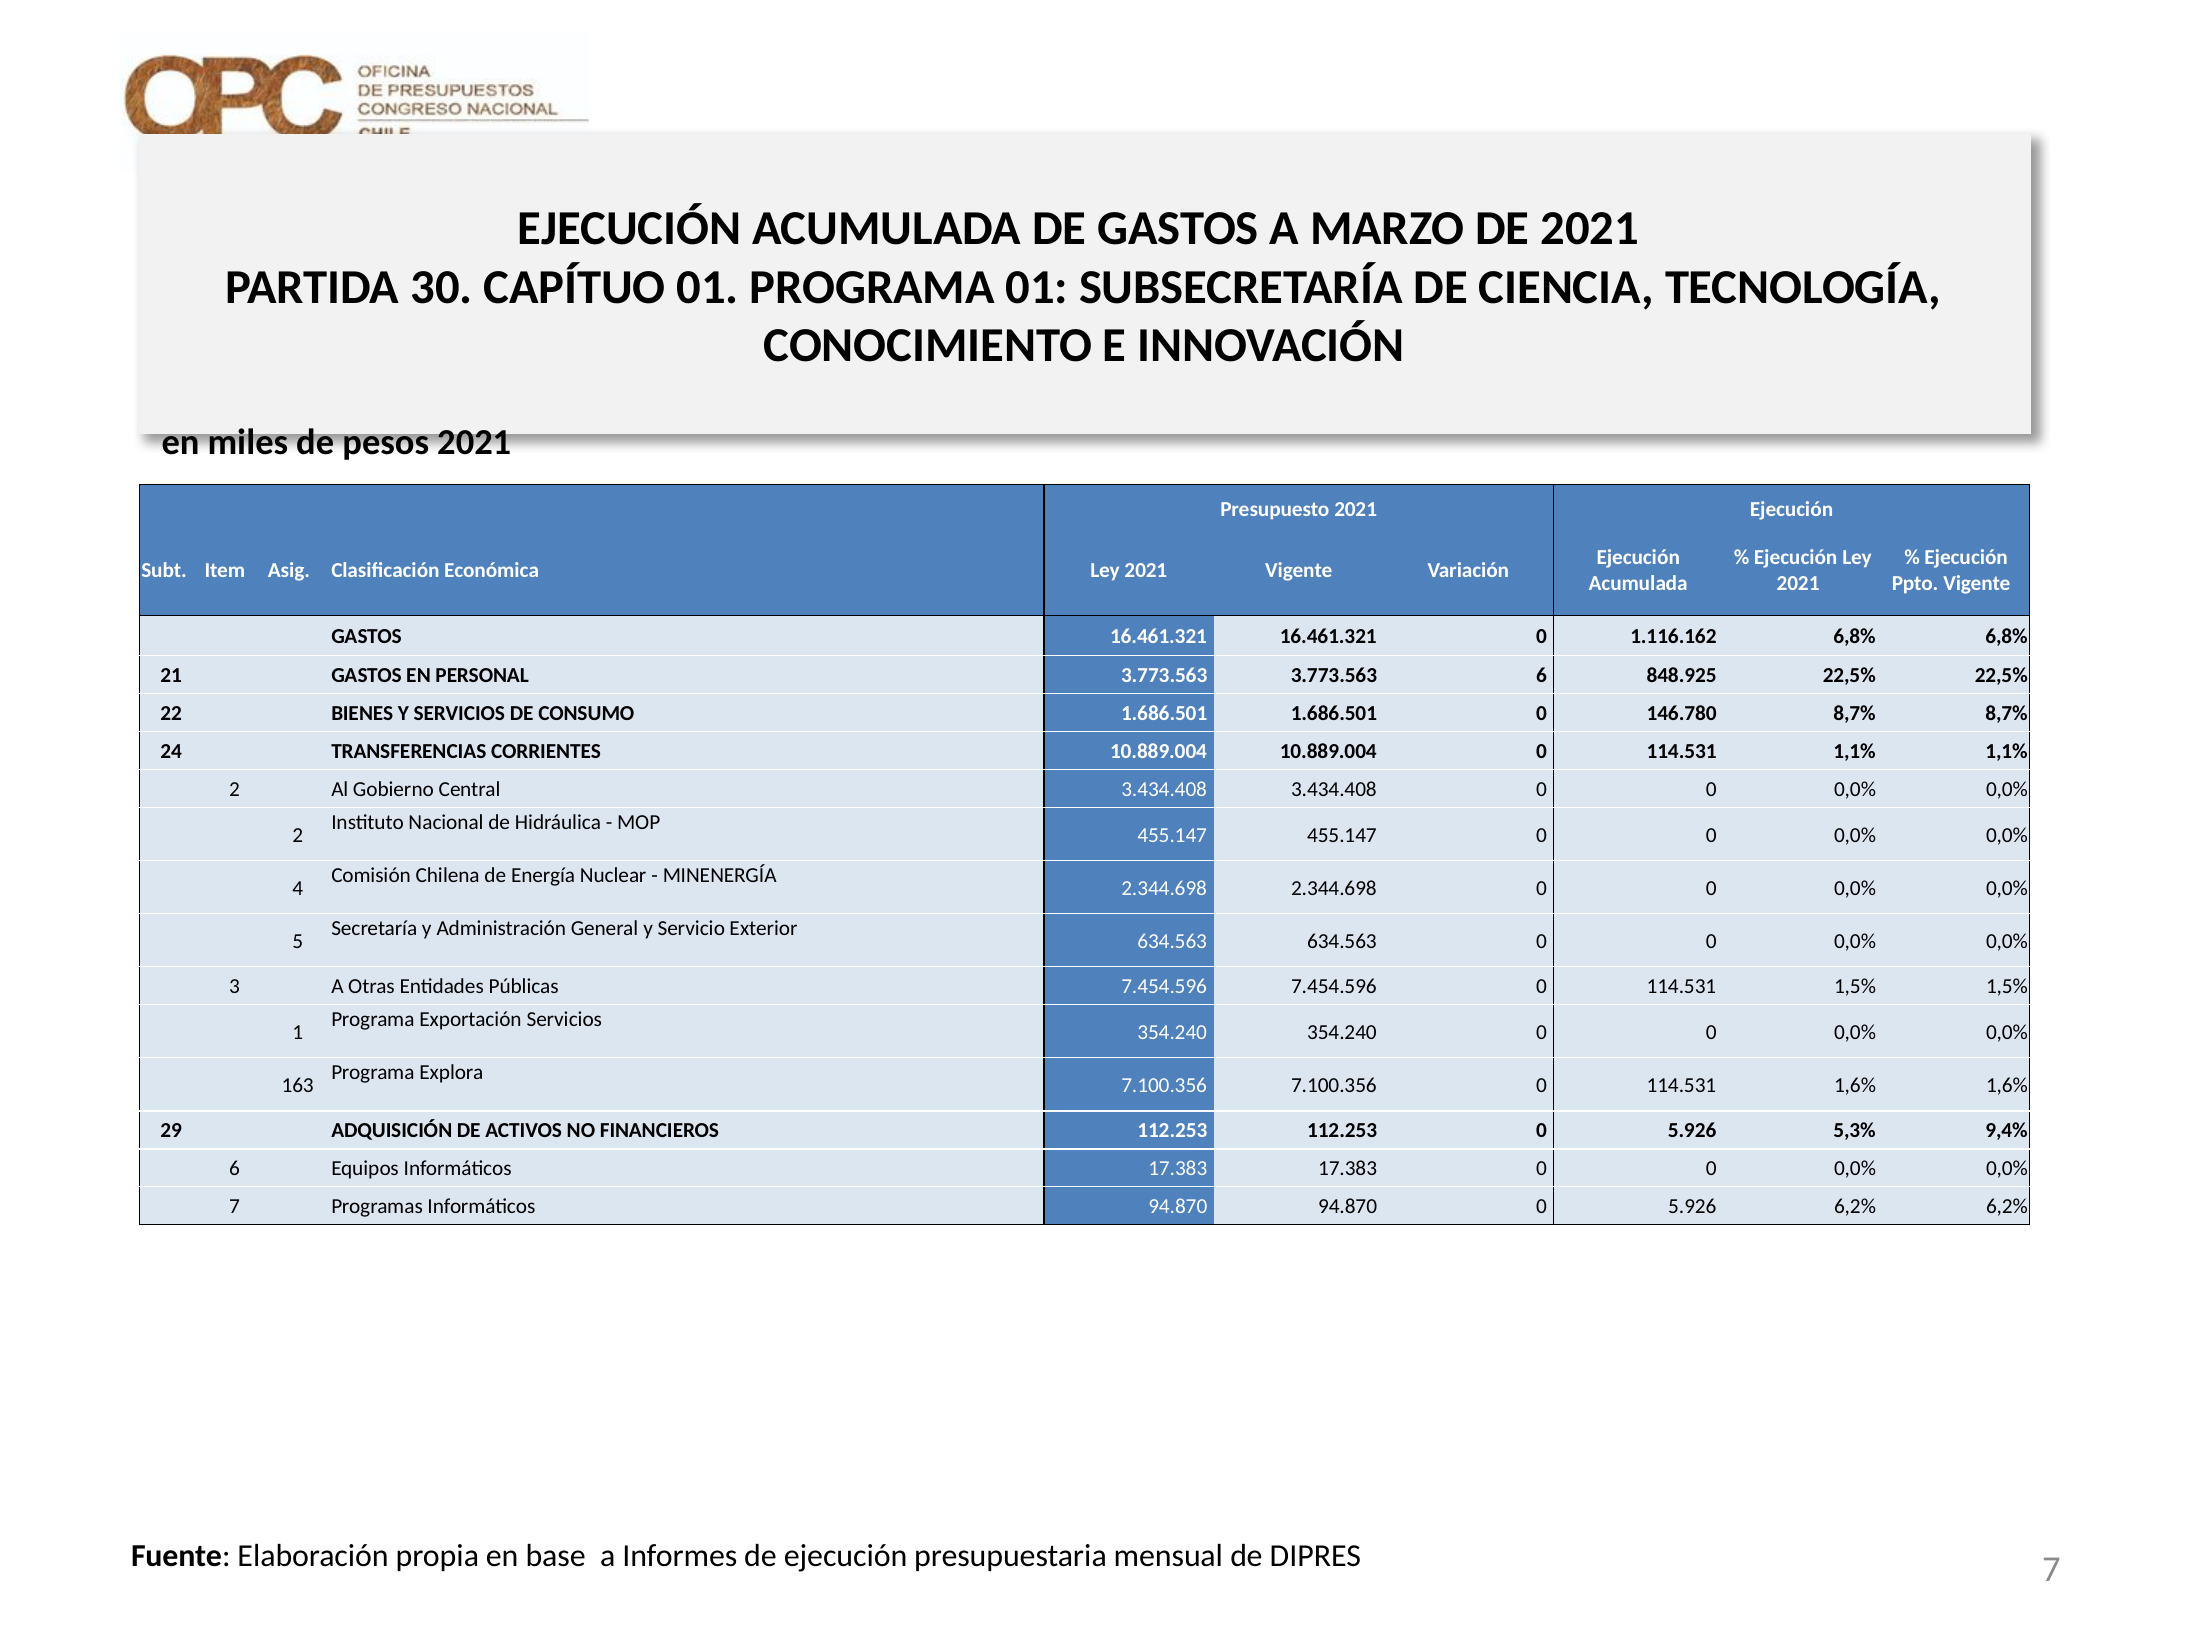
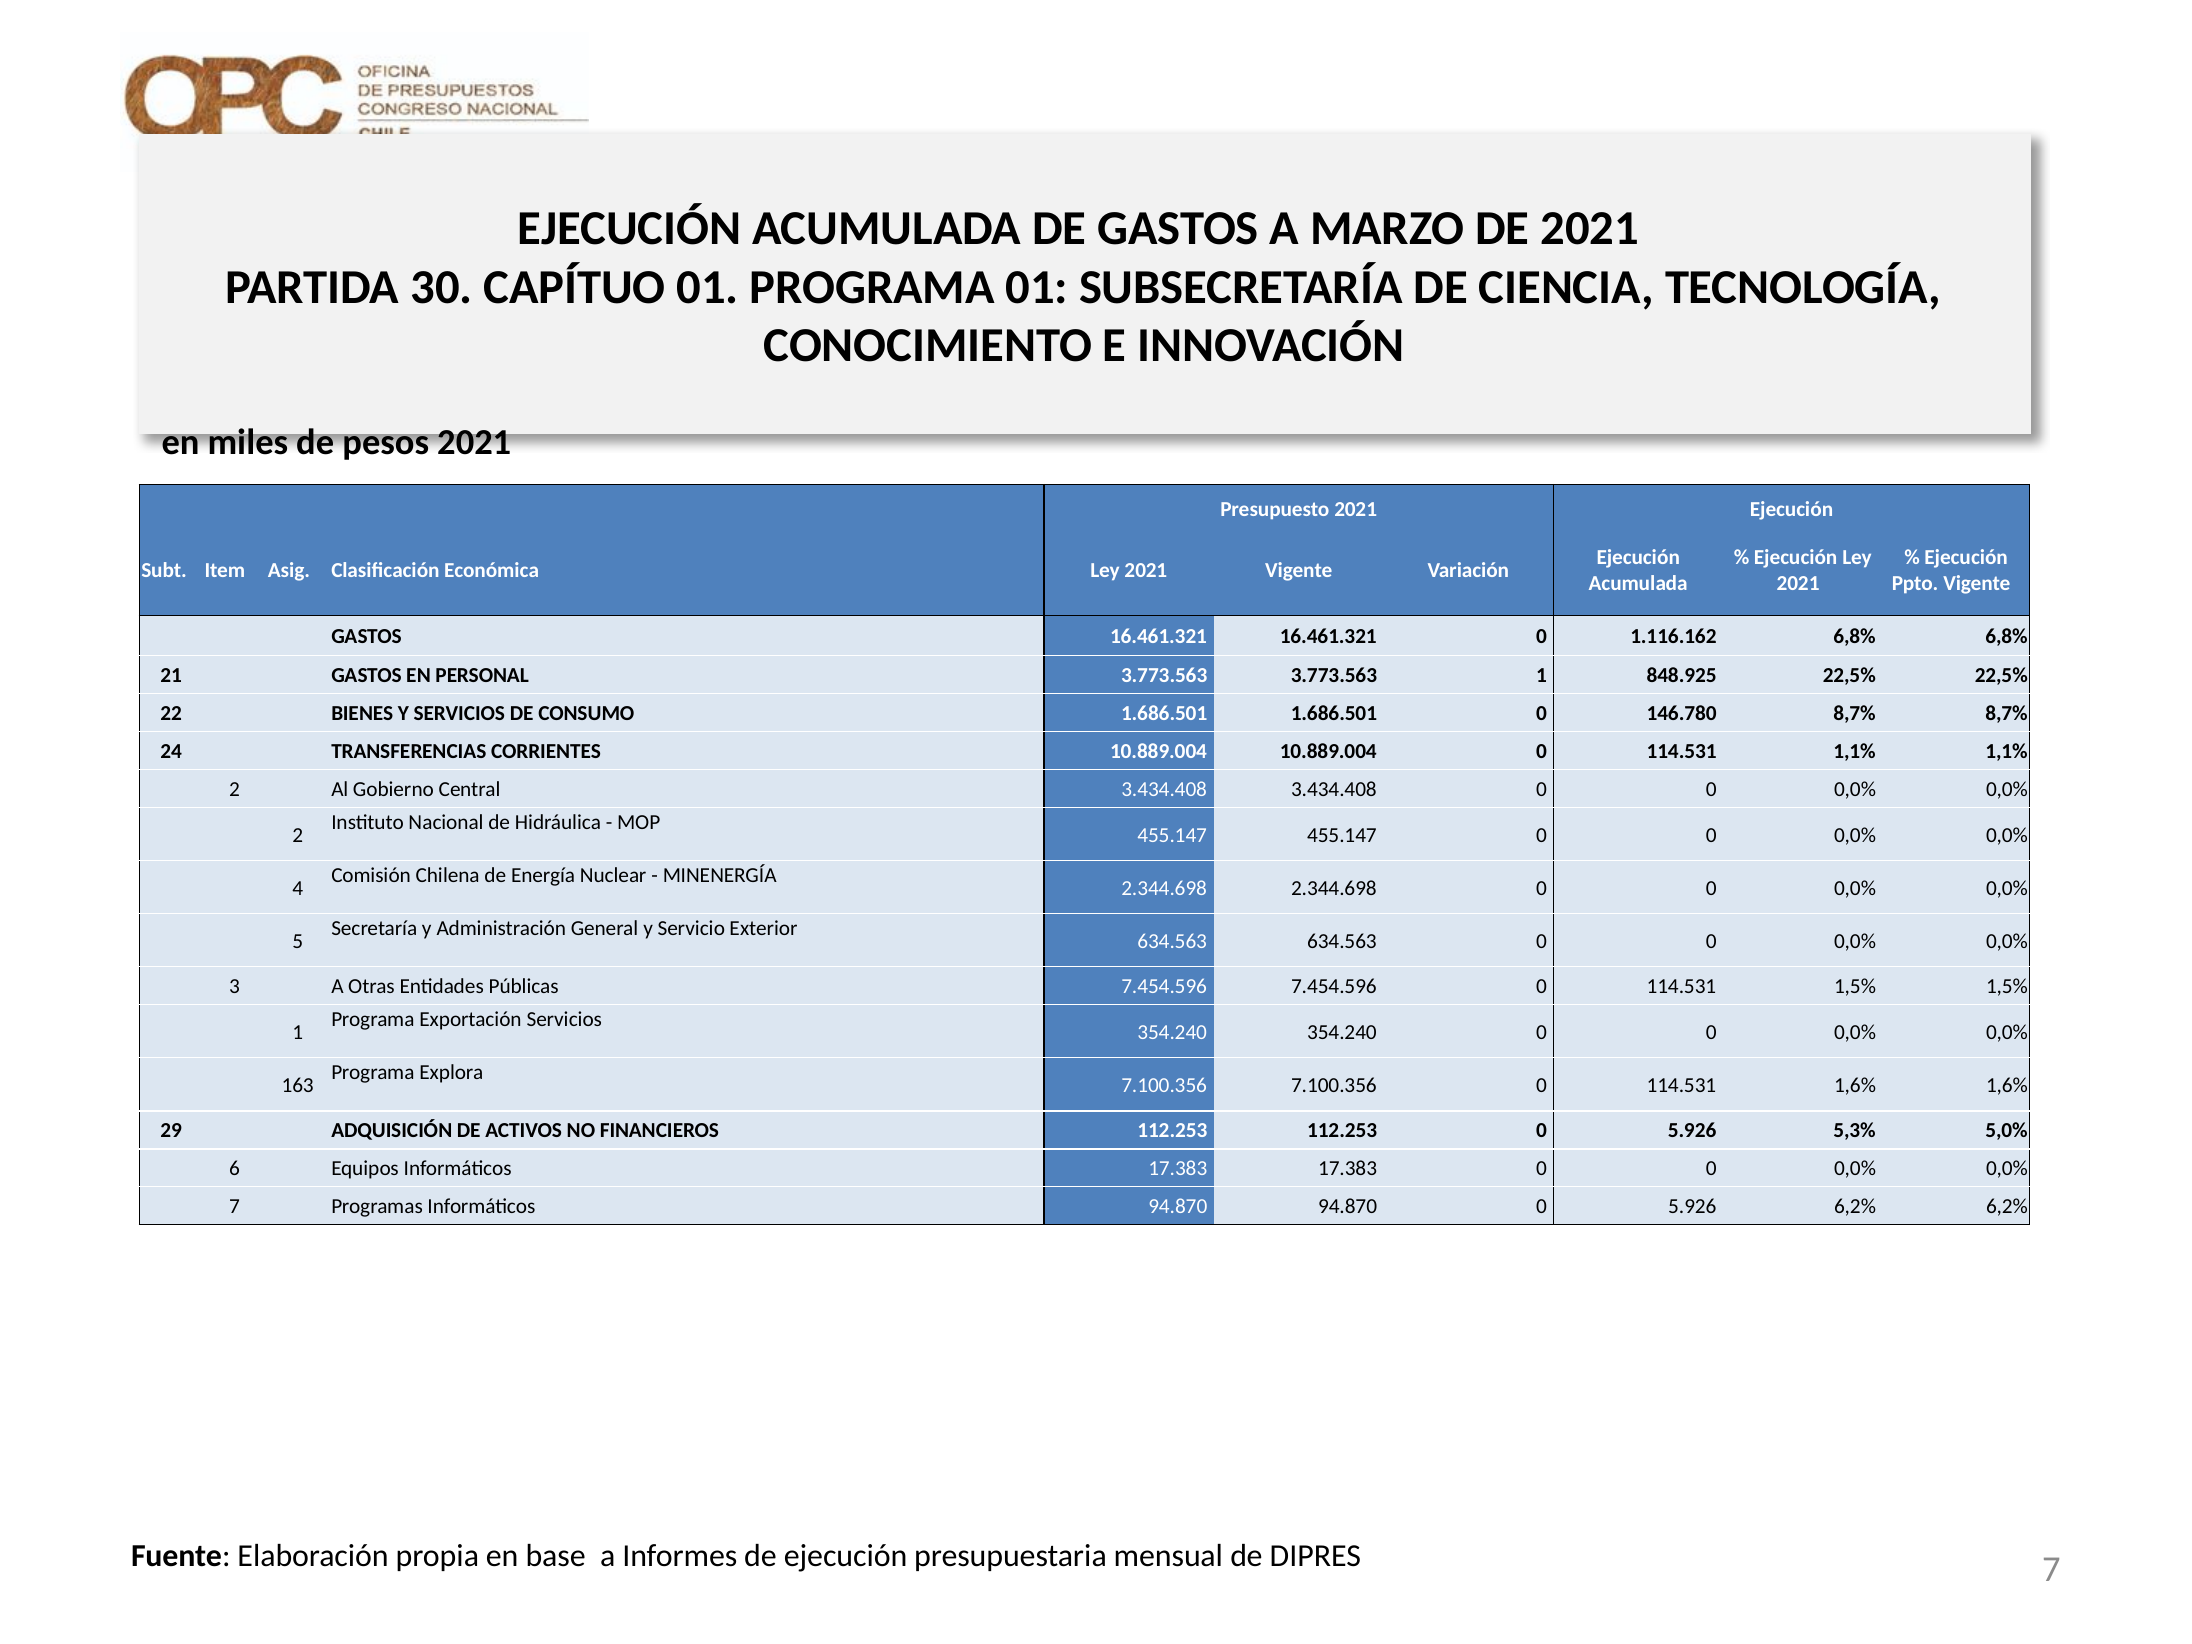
3.773.563 6: 6 -> 1
9,4%: 9,4% -> 5,0%
